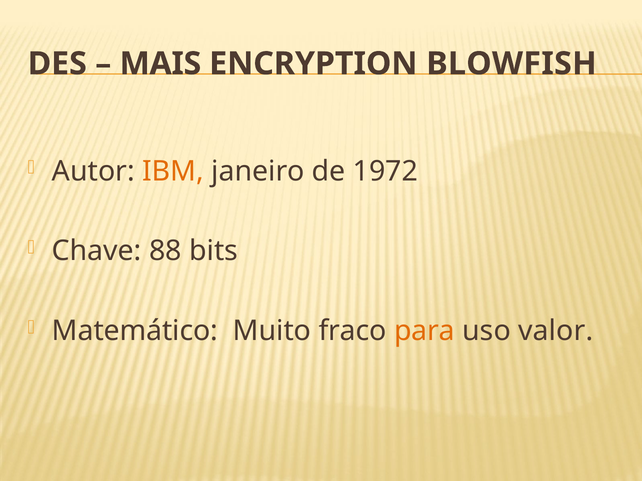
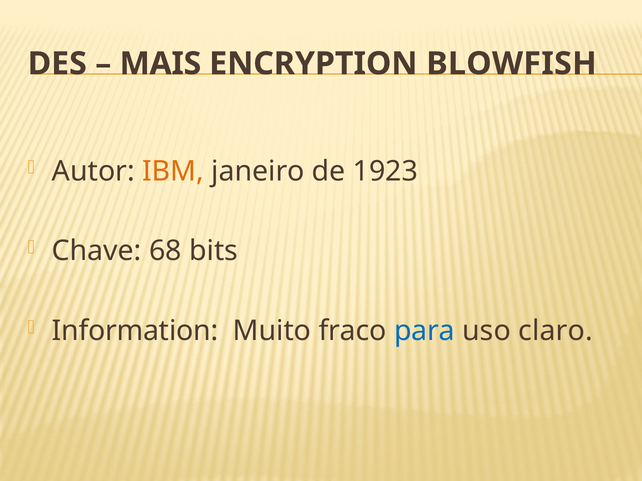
1972: 1972 -> 1923
88: 88 -> 68
Matemático: Matemático -> Information
para colour: orange -> blue
valor: valor -> claro
